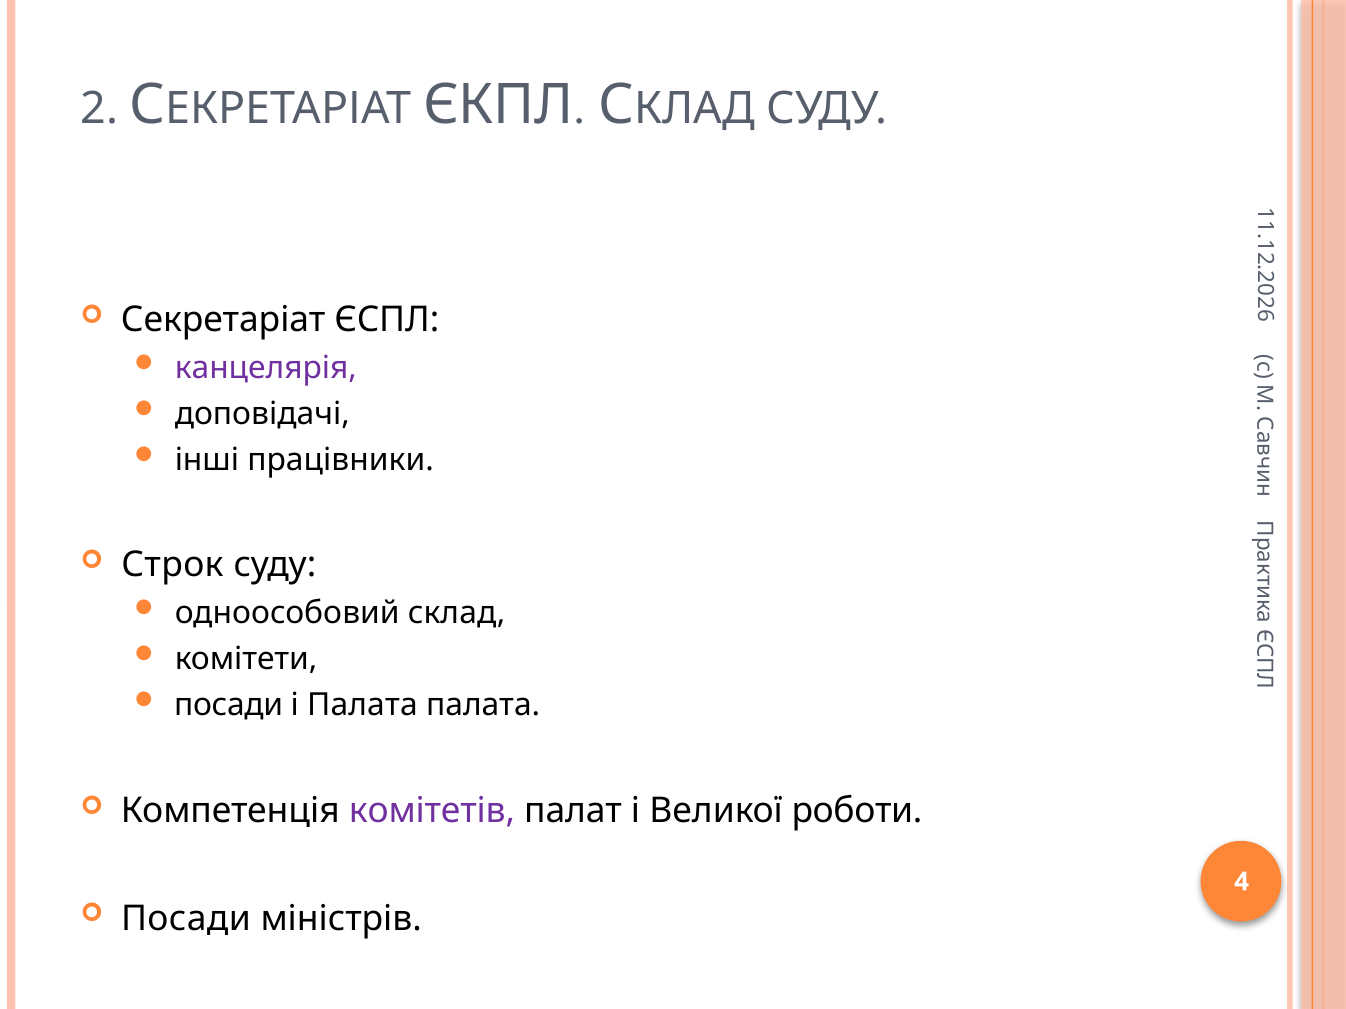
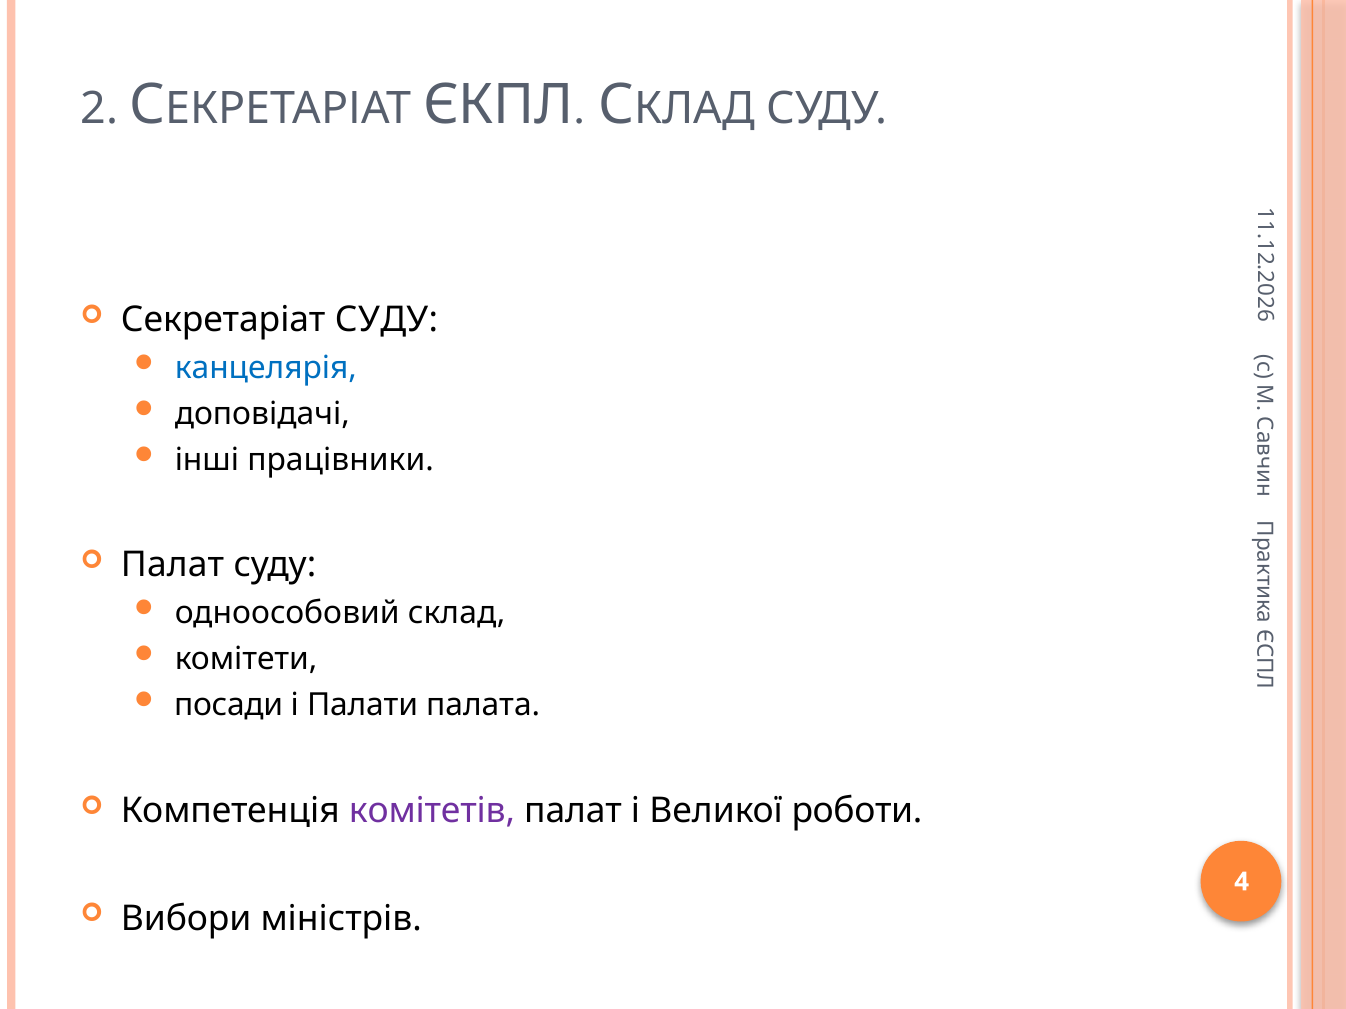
Секретаріат ЄCПЛ: ЄCПЛ -> СУДУ
канцелярія colour: purple -> blue
Строк at (172, 565): Строк -> Палат
і Палата: Палата -> Палати
Посади at (186, 919): Посади -> Вибори
